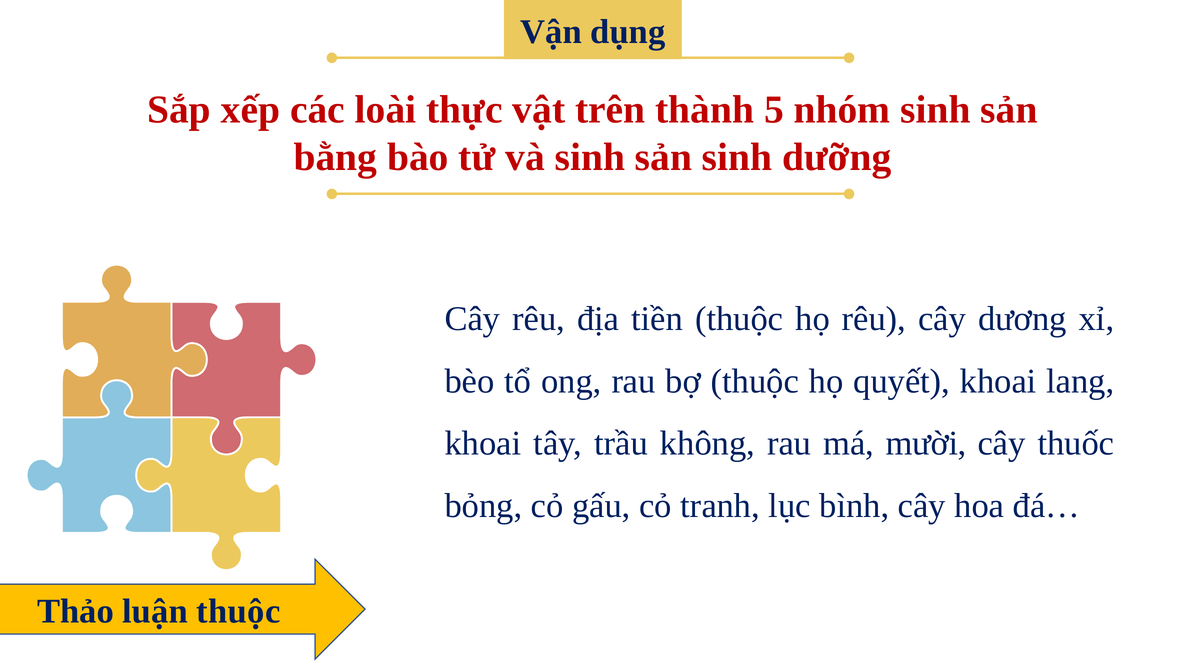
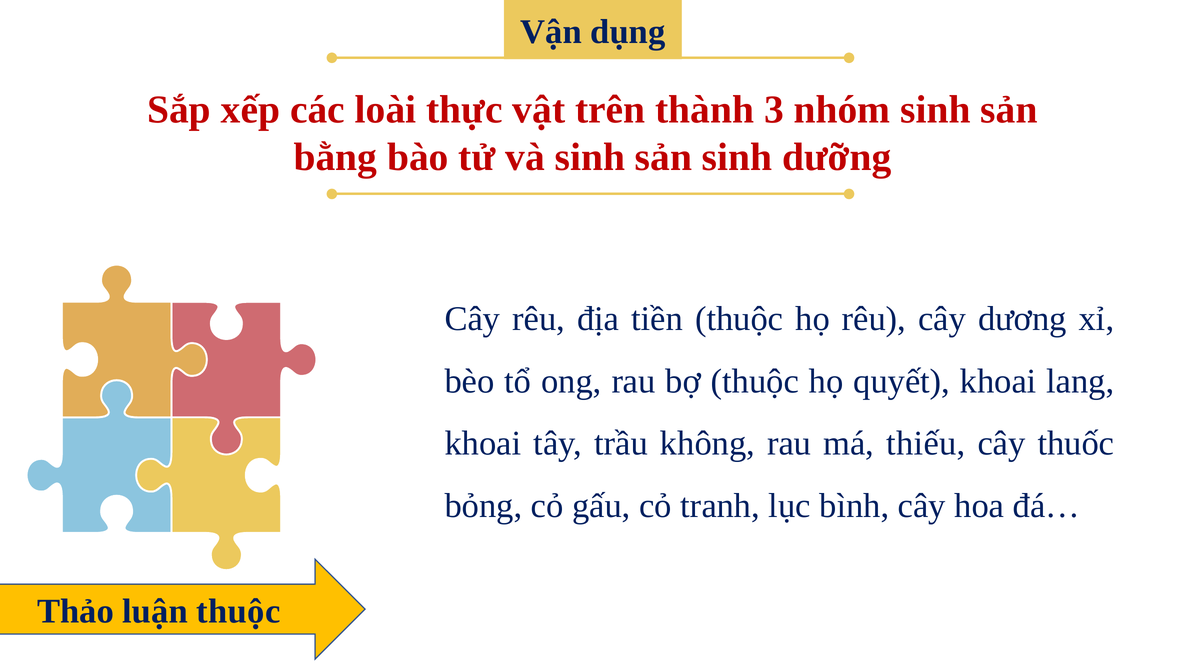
5: 5 -> 3
mười: mười -> thiếu
